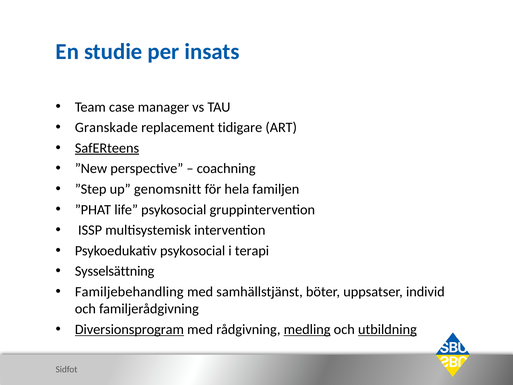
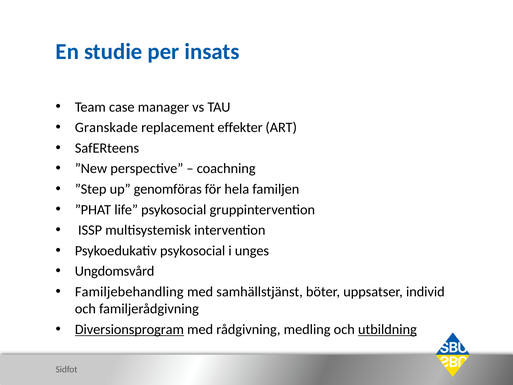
tidigare: tidigare -> effekter
SafERteens underline: present -> none
genomsnitt: genomsnitt -> genomföras
terapi: terapi -> unges
Sysselsättning: Sysselsättning -> Ungdomsvård
medling underline: present -> none
